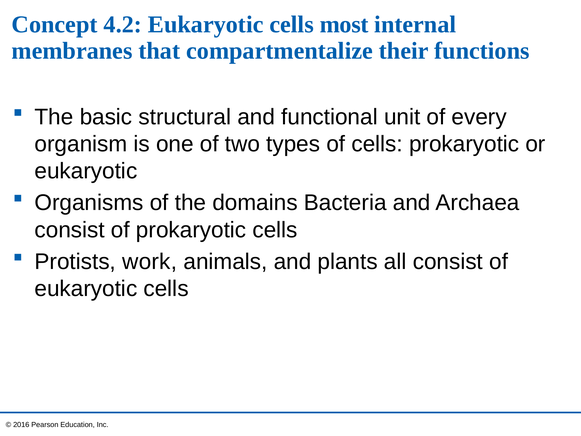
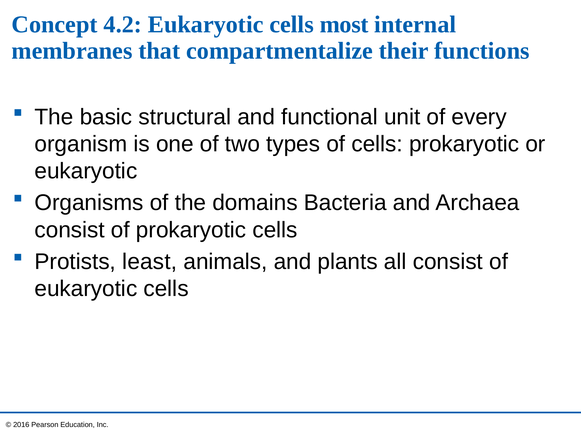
work: work -> least
